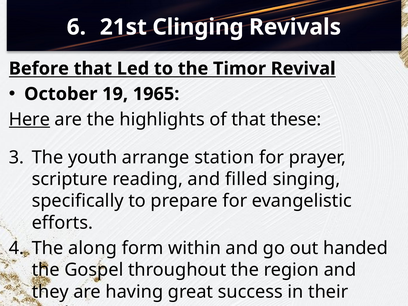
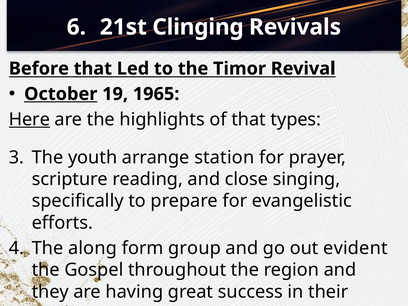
October underline: none -> present
these: these -> types
filled: filled -> close
within: within -> group
handed: handed -> evident
